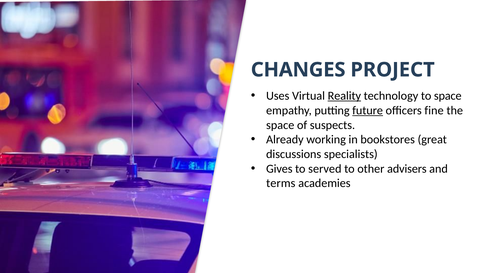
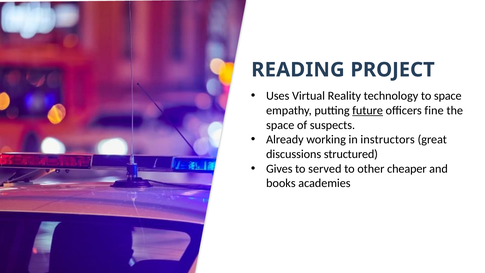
CHANGES: CHANGES -> READING
Reality underline: present -> none
bookstores: bookstores -> instructors
specialists: specialists -> structured
advisers: advisers -> cheaper
terms: terms -> books
